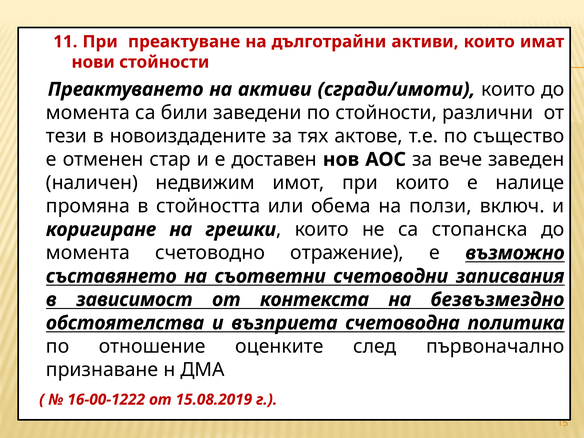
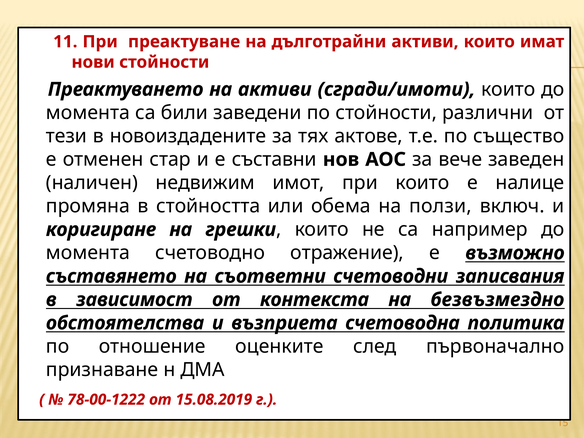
доставен: доставен -> съставни
стопанска: стопанска -> например
16-00-1222: 16-00-1222 -> 78-00-1222
